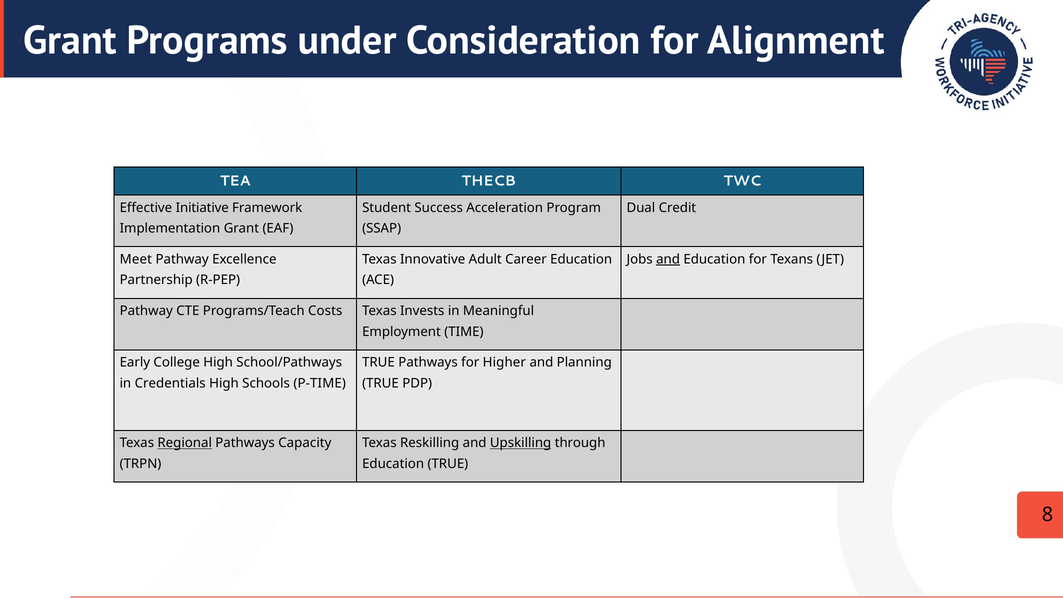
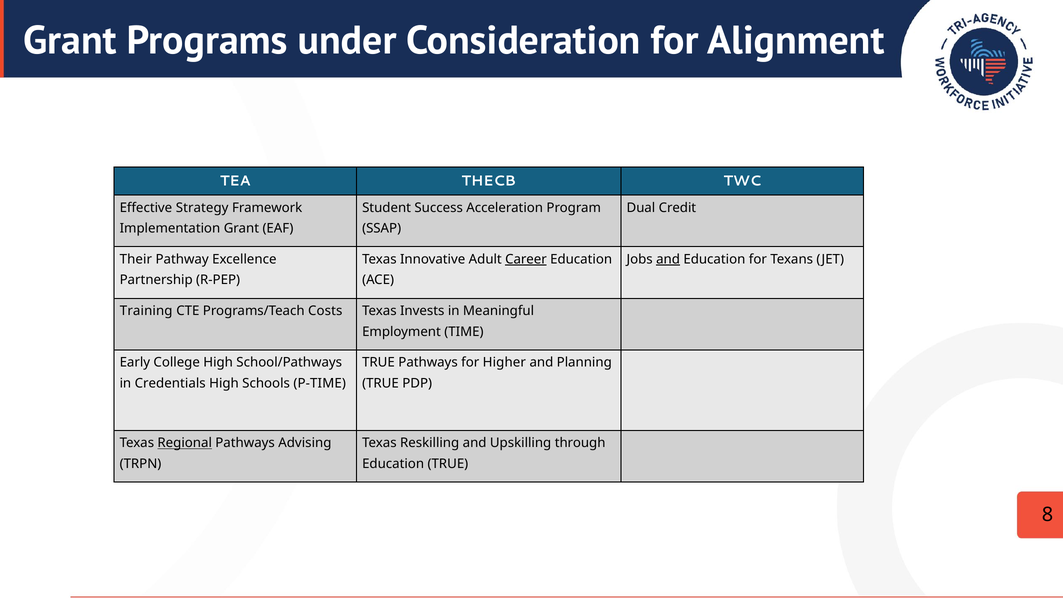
Initiative: Initiative -> Strategy
Meet: Meet -> Their
Career underline: none -> present
Pathway at (146, 311): Pathway -> Training
Capacity: Capacity -> Advising
Upskilling underline: present -> none
